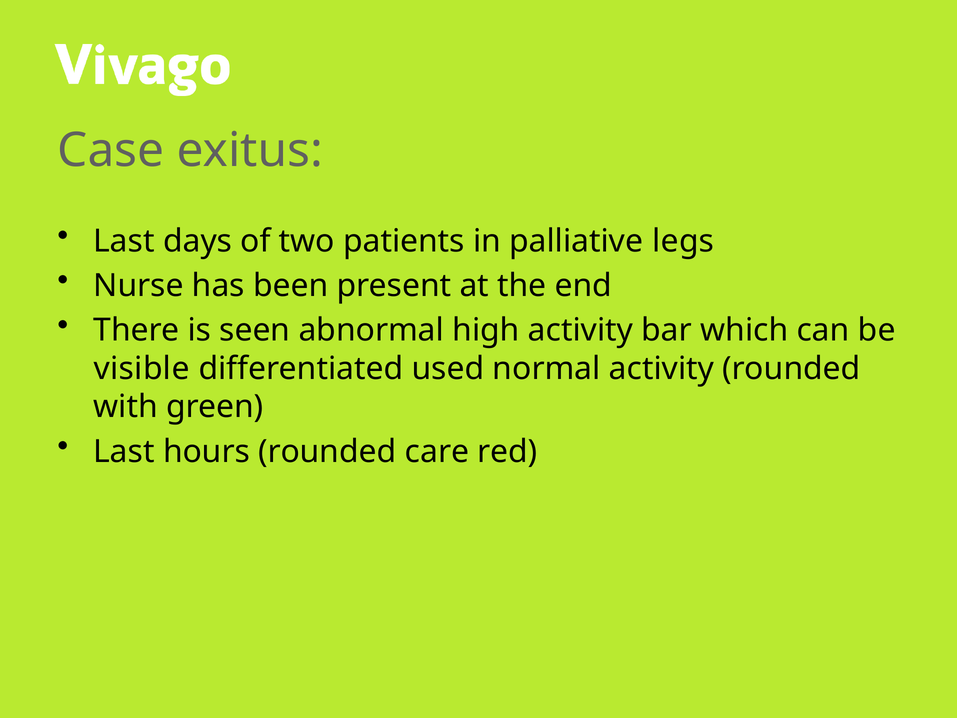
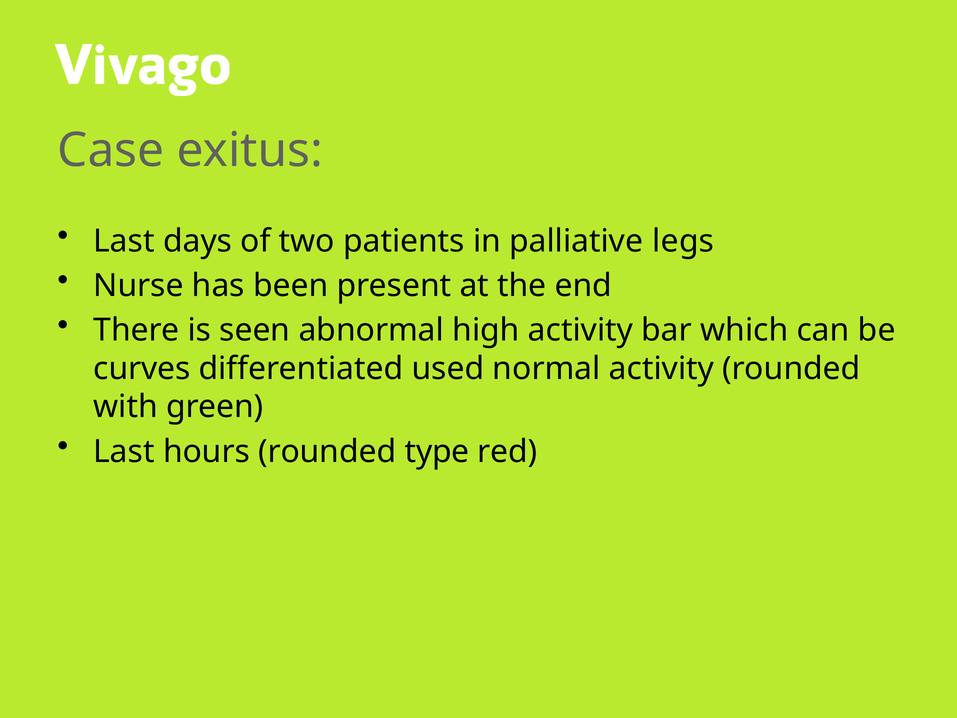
visible: visible -> curves
care: care -> type
